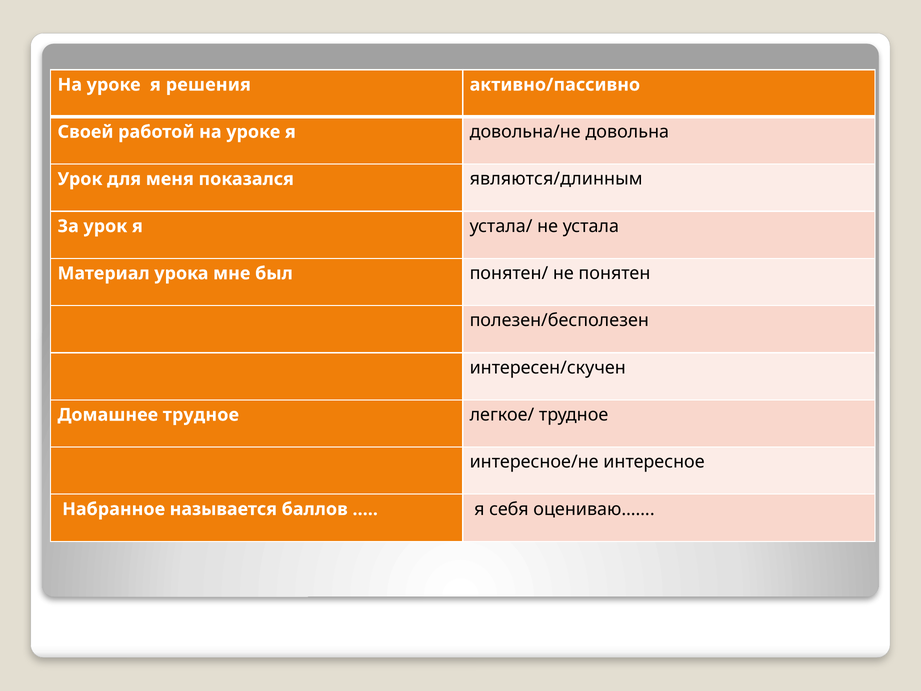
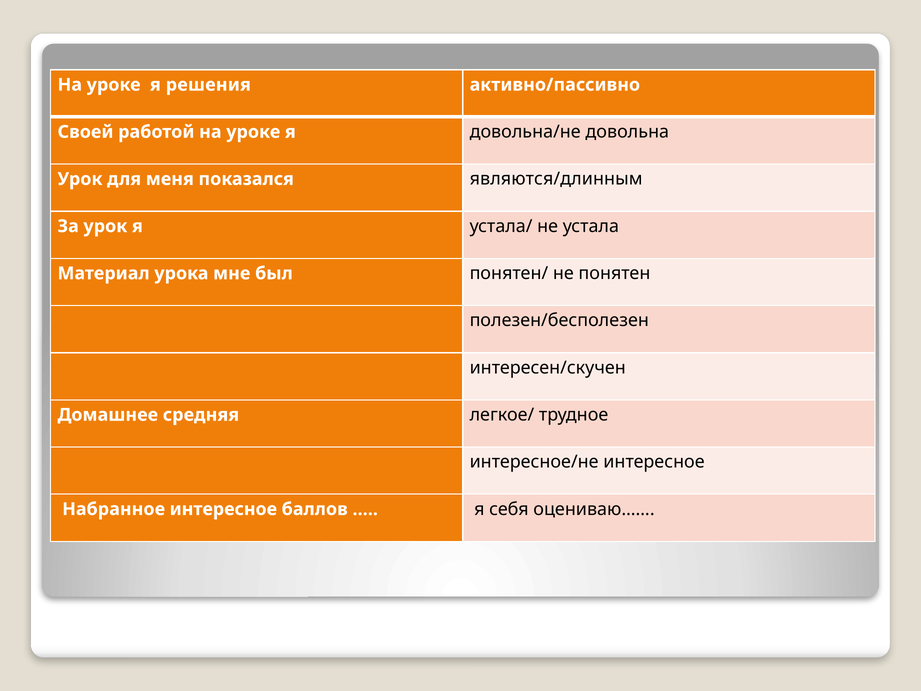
Домашнее трудное: трудное -> средняя
Набранное называется: называется -> интересное
